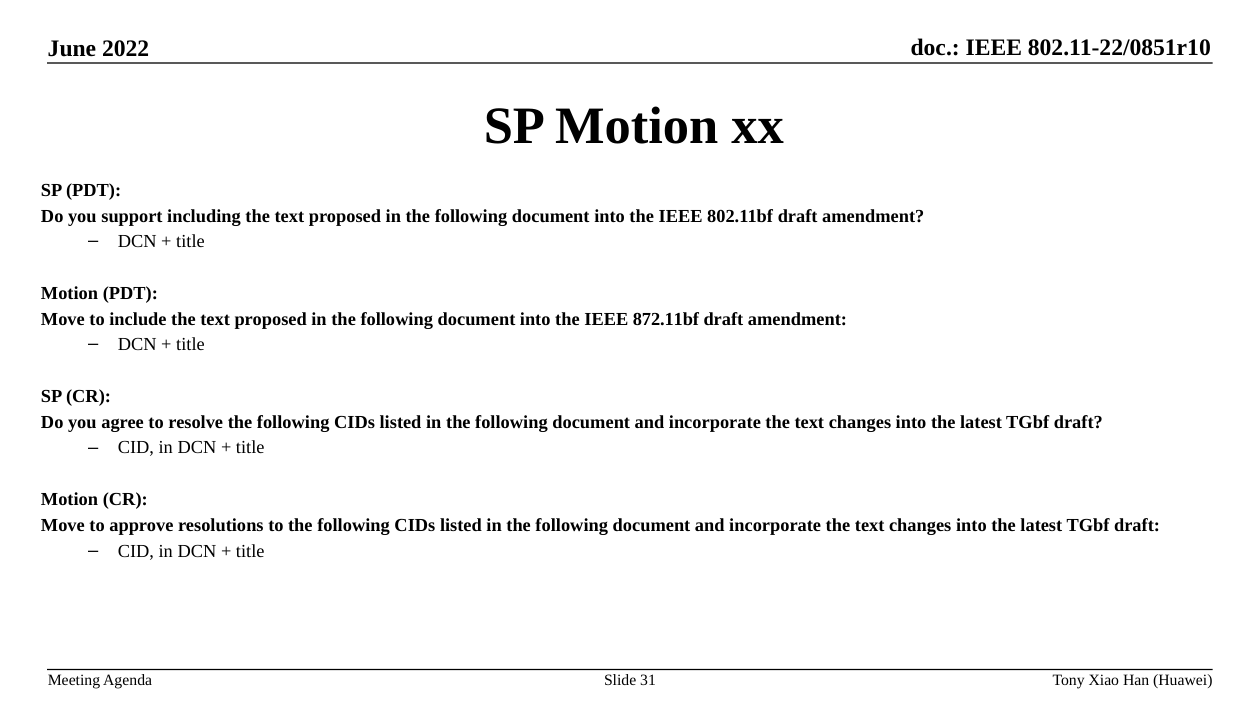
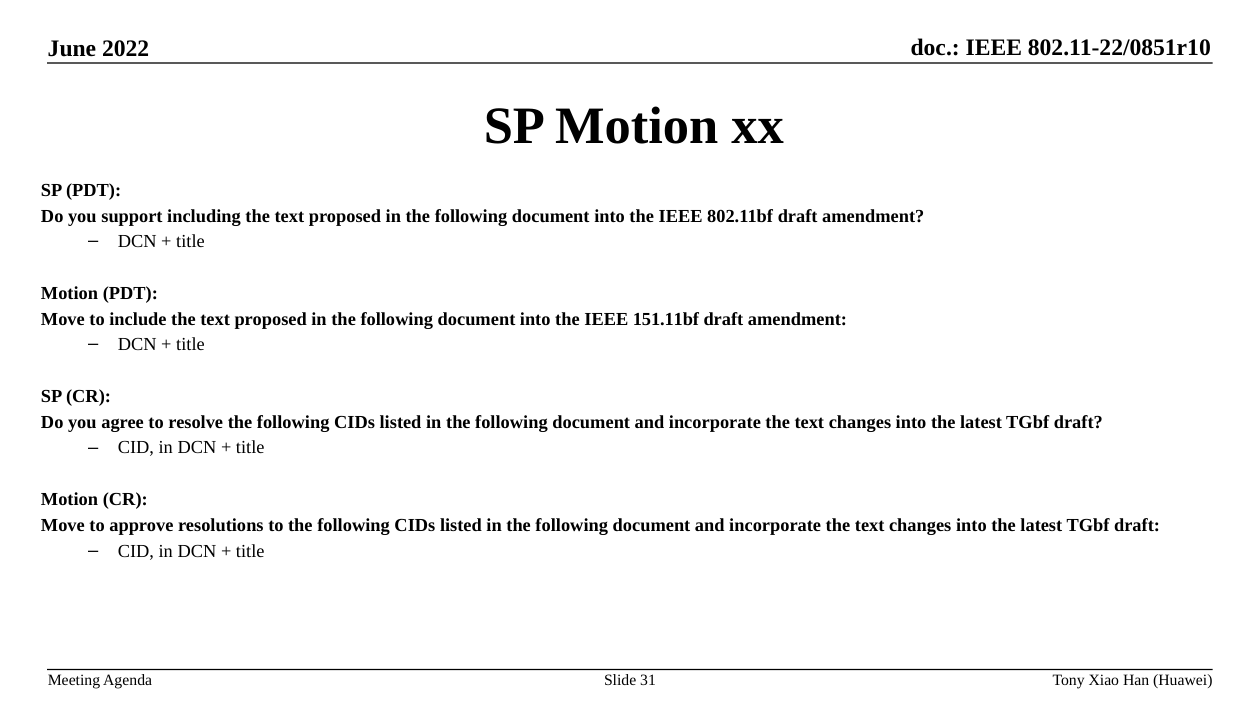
872.11bf: 872.11bf -> 151.11bf
